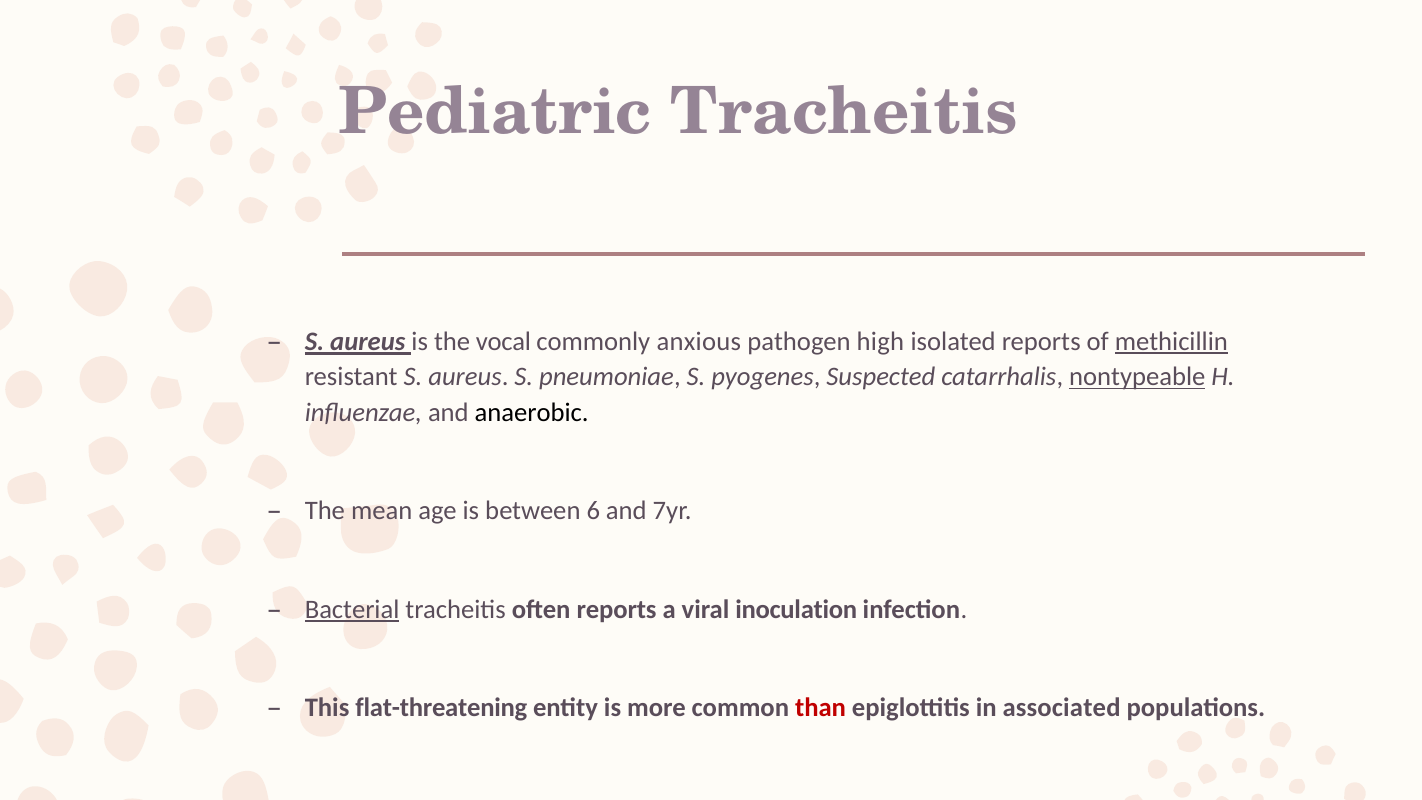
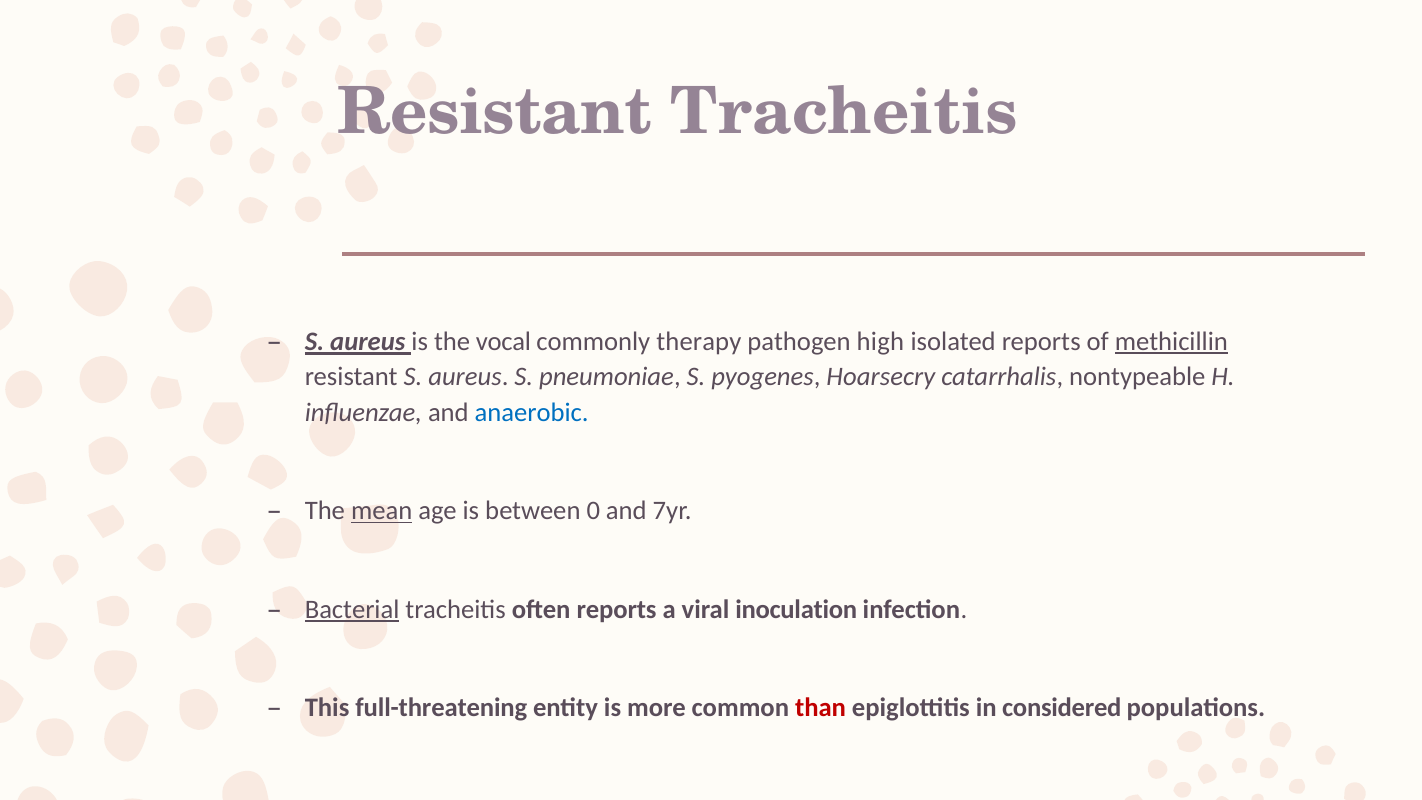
Pediatric at (495, 112): Pediatric -> Resistant
anxious: anxious -> therapy
Suspected: Suspected -> Hoarsecry
nontypeable underline: present -> none
anaerobic colour: black -> blue
mean underline: none -> present
6: 6 -> 0
flat-threatening: flat-threatening -> full-threatening
associated: associated -> considered
